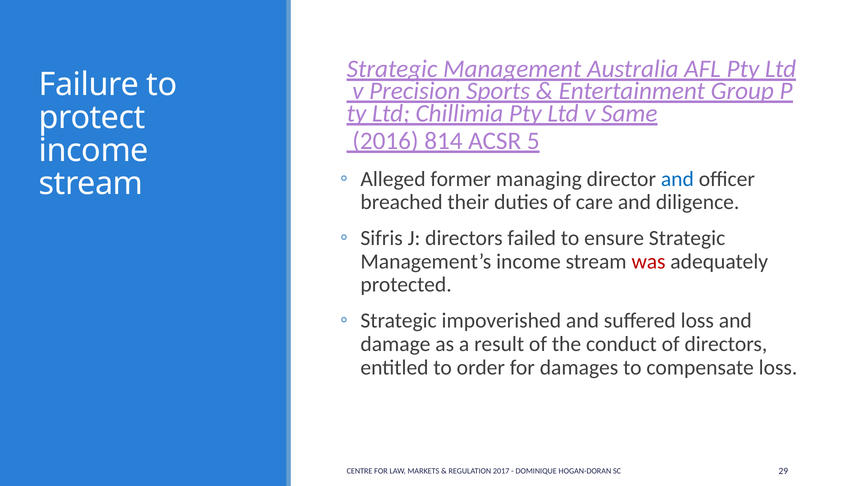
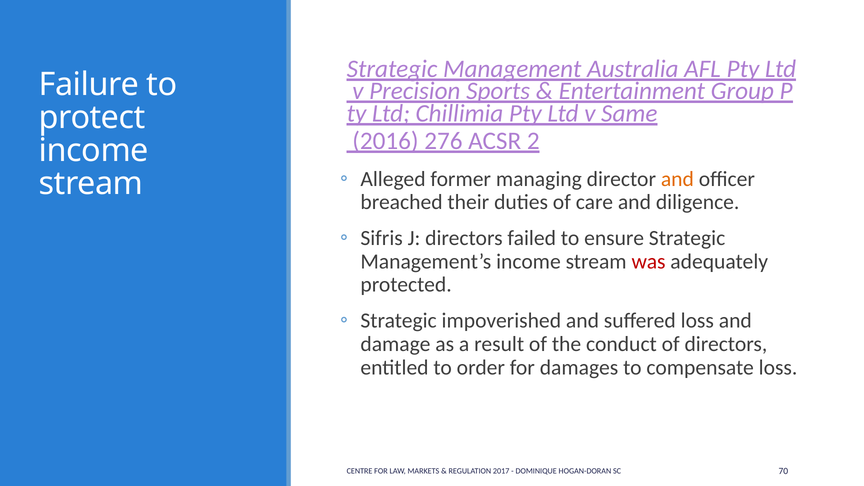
814: 814 -> 276
5: 5 -> 2
and at (677, 179) colour: blue -> orange
29: 29 -> 70
